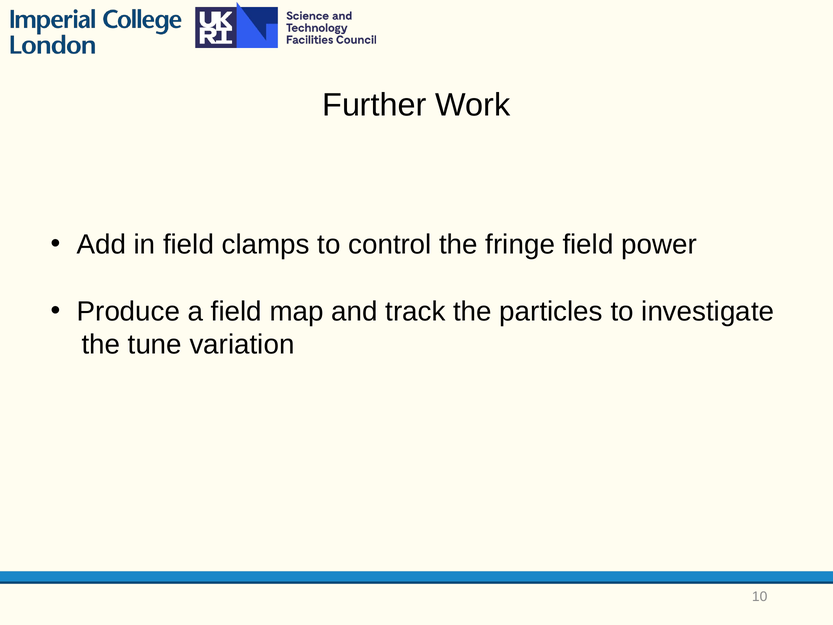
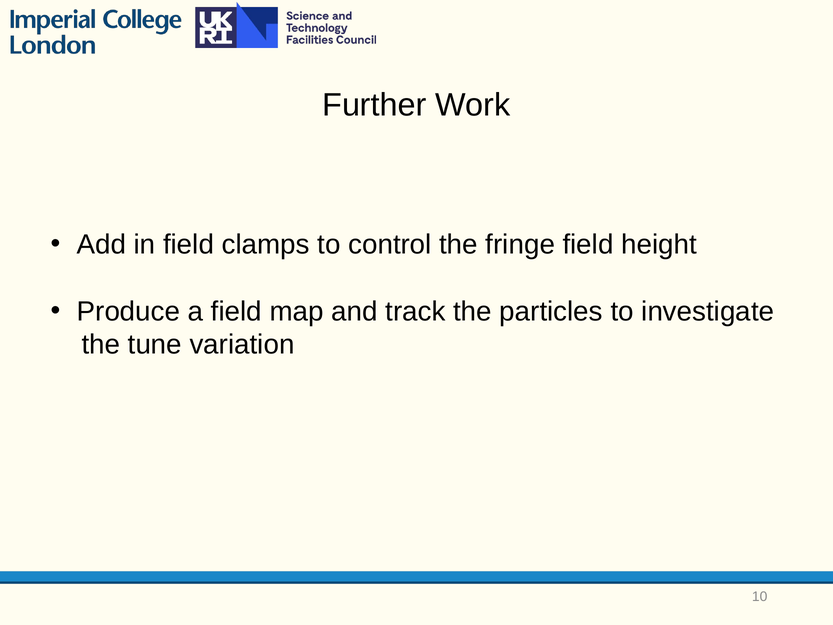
power: power -> height
